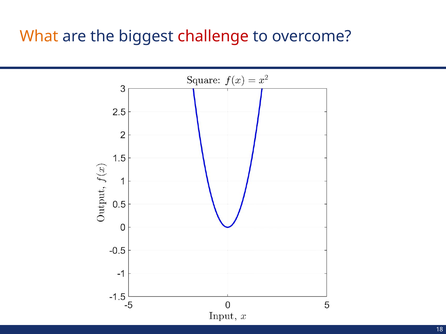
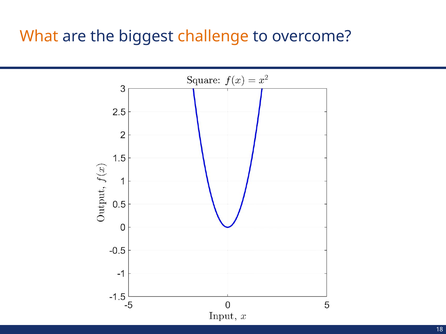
challenge colour: red -> orange
